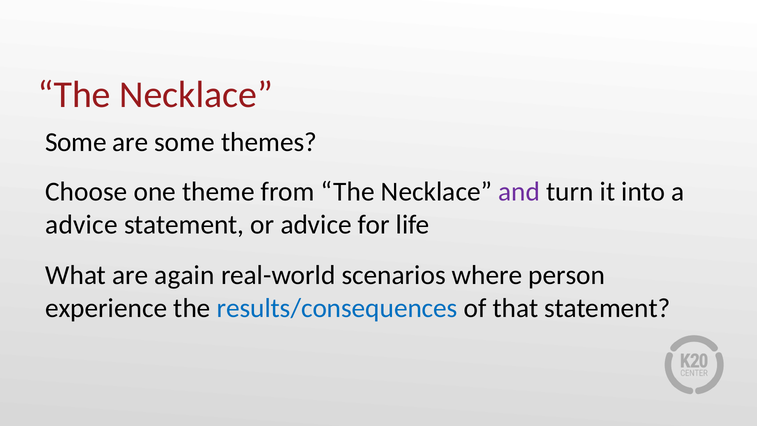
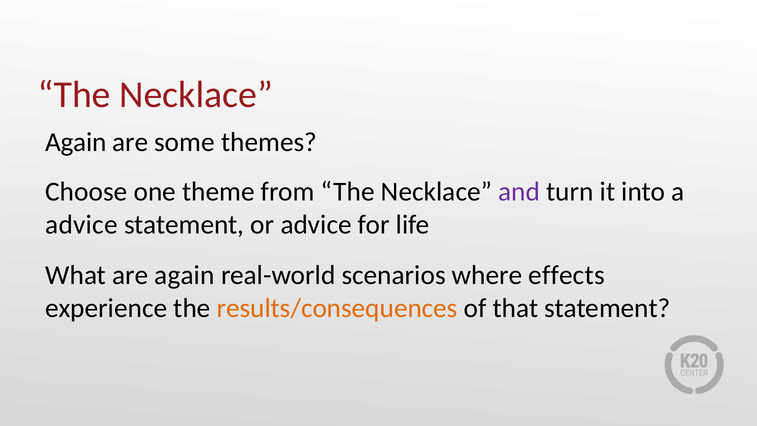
Some at (76, 142): Some -> Again
person: person -> effects
results/consequences colour: blue -> orange
